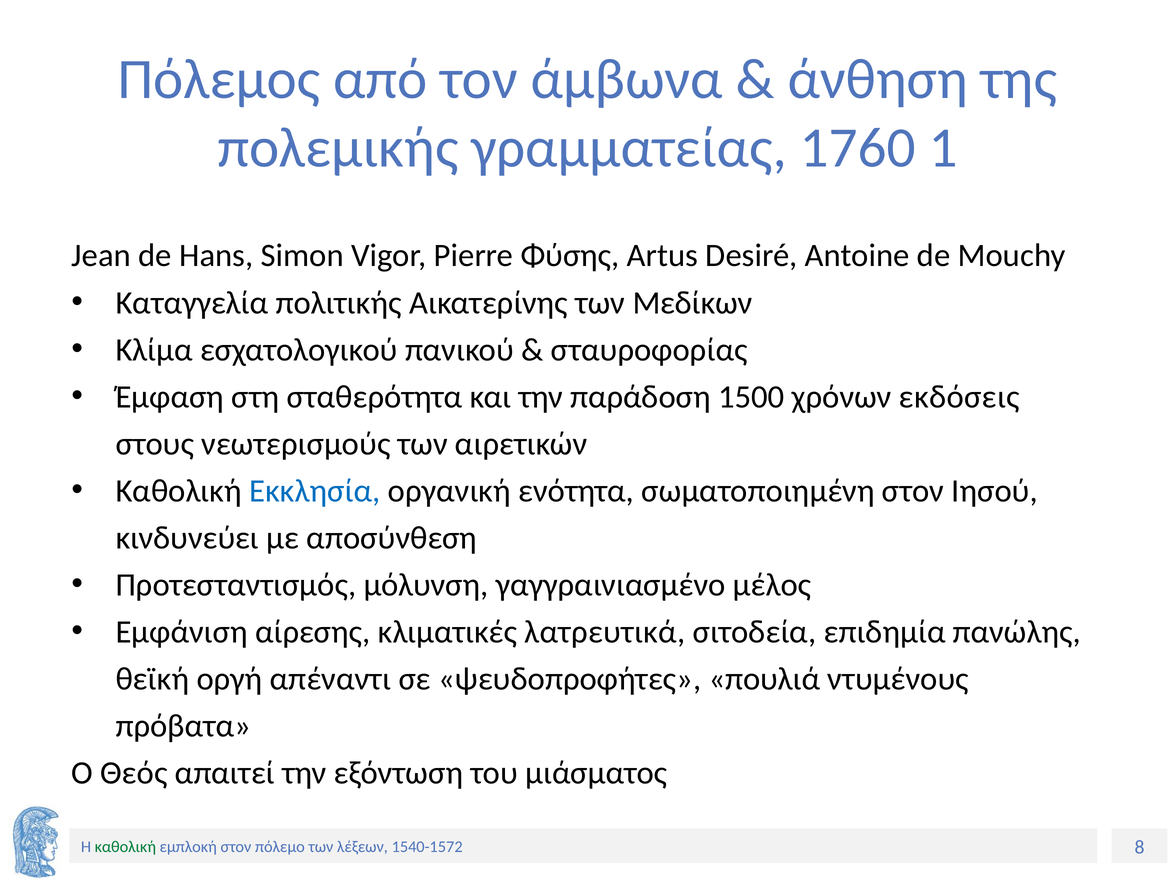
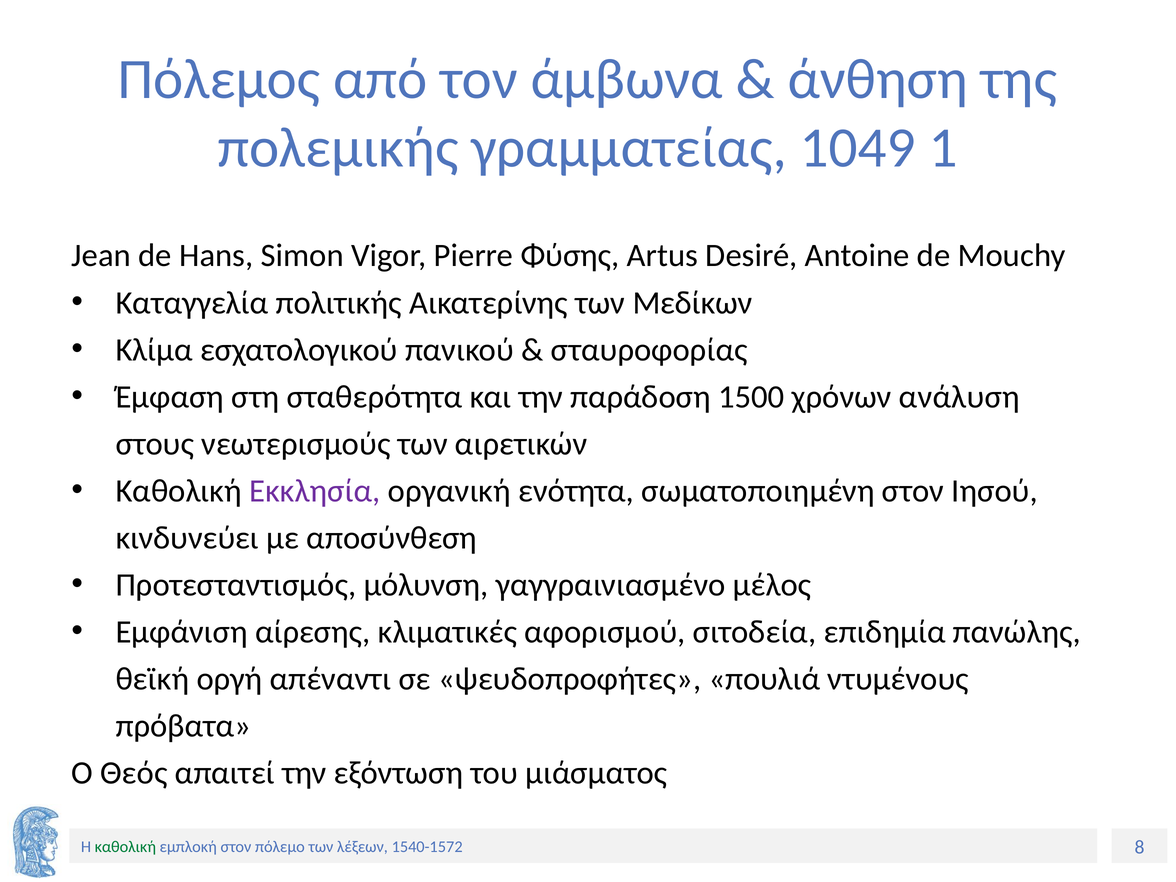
1760: 1760 -> 1049
εκδόσεις: εκδόσεις -> ανάλυση
Εκκλησία colour: blue -> purple
λατρευτικά: λατρευτικά -> αφορισμού
